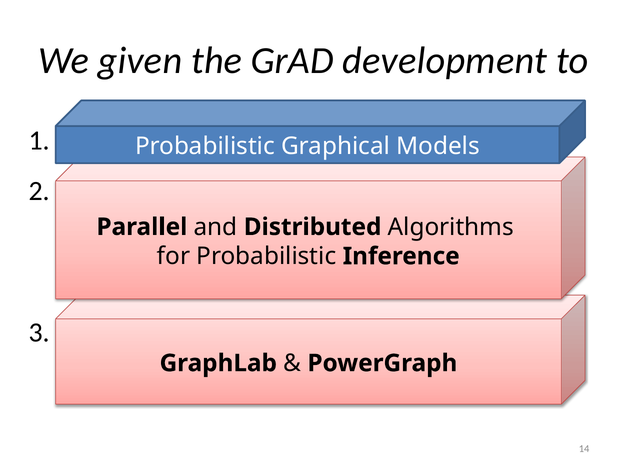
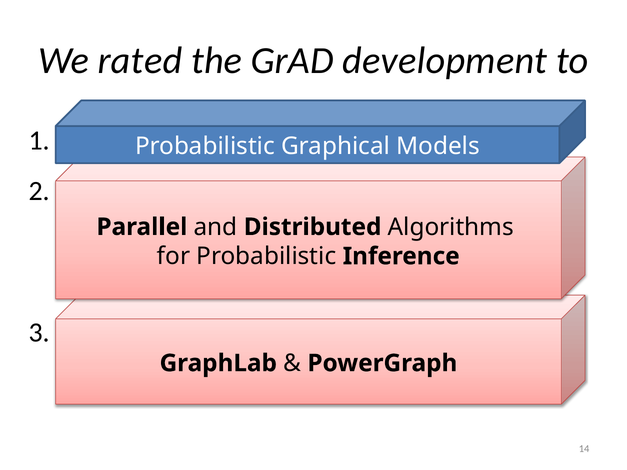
given: given -> rated
